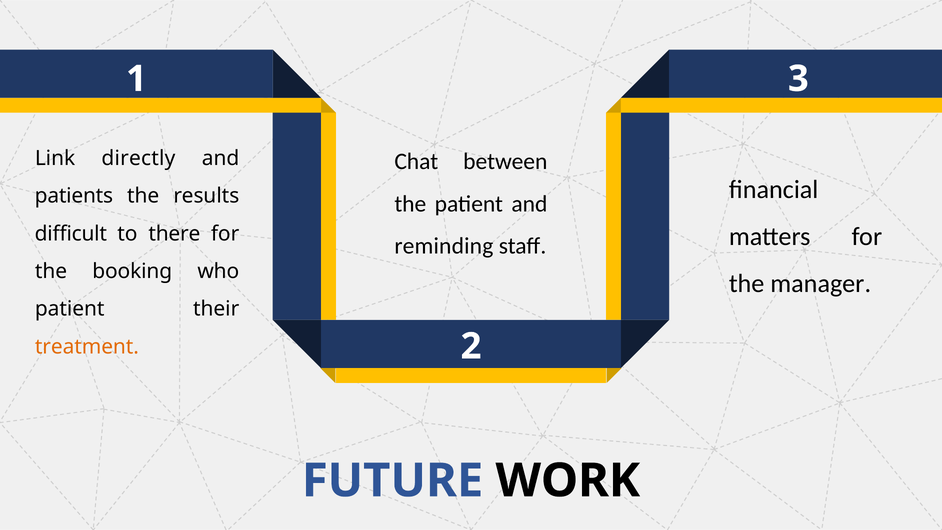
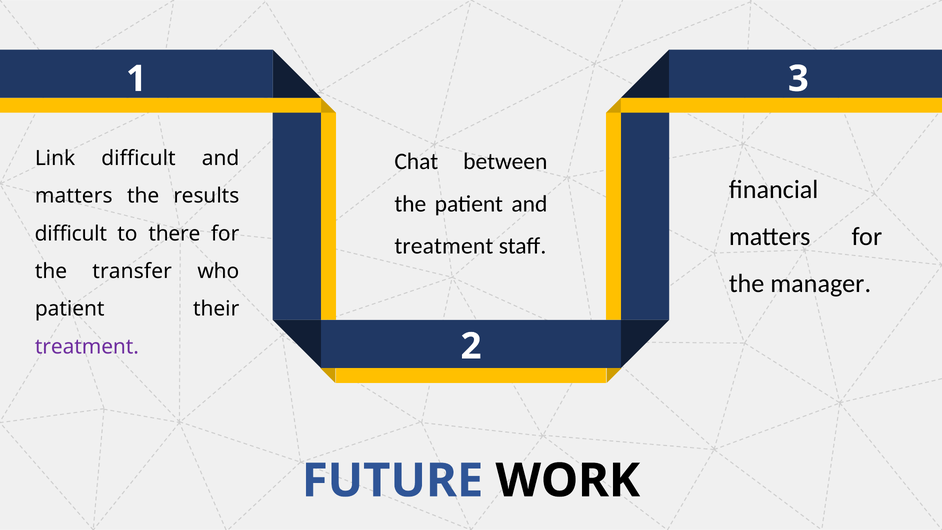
Link directly: directly -> difficult
patients at (74, 196): patients -> matters
reminding at (444, 246): reminding -> treatment
booking: booking -> transfer
treatment at (87, 347) colour: orange -> purple
